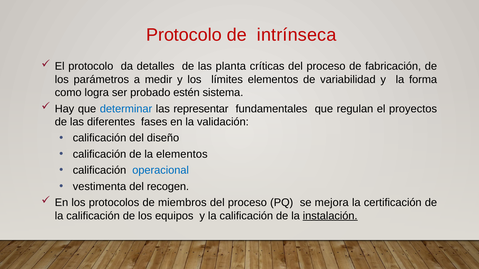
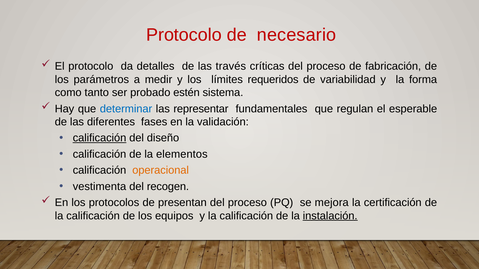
intrínseca: intrínseca -> necesario
planta: planta -> través
límites elementos: elementos -> requeridos
logra: logra -> tanto
proyectos: proyectos -> esperable
calificación at (100, 138) underline: none -> present
operacional colour: blue -> orange
miembros: miembros -> presentan
